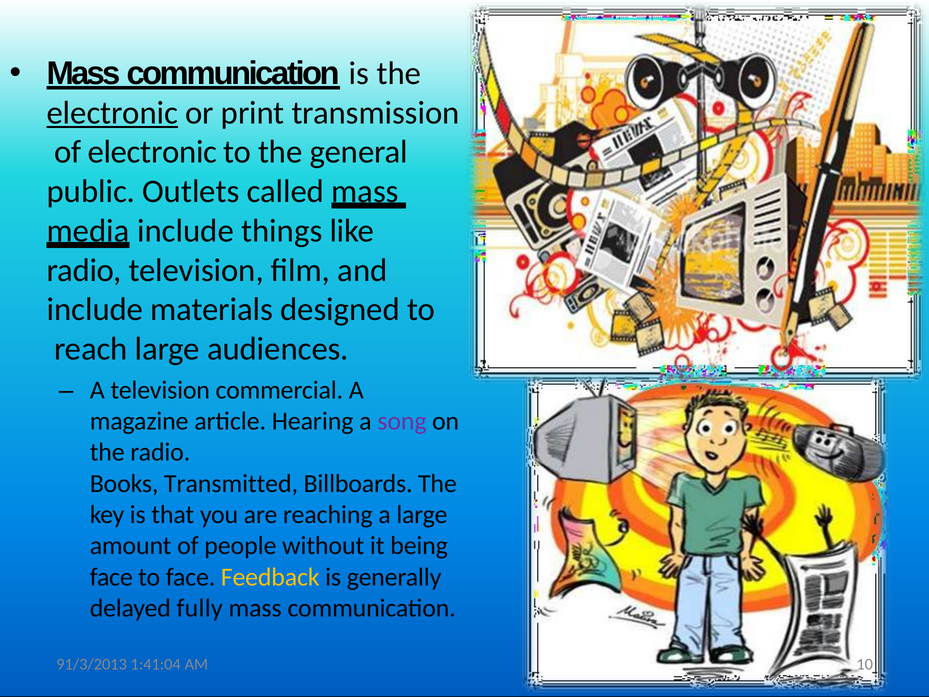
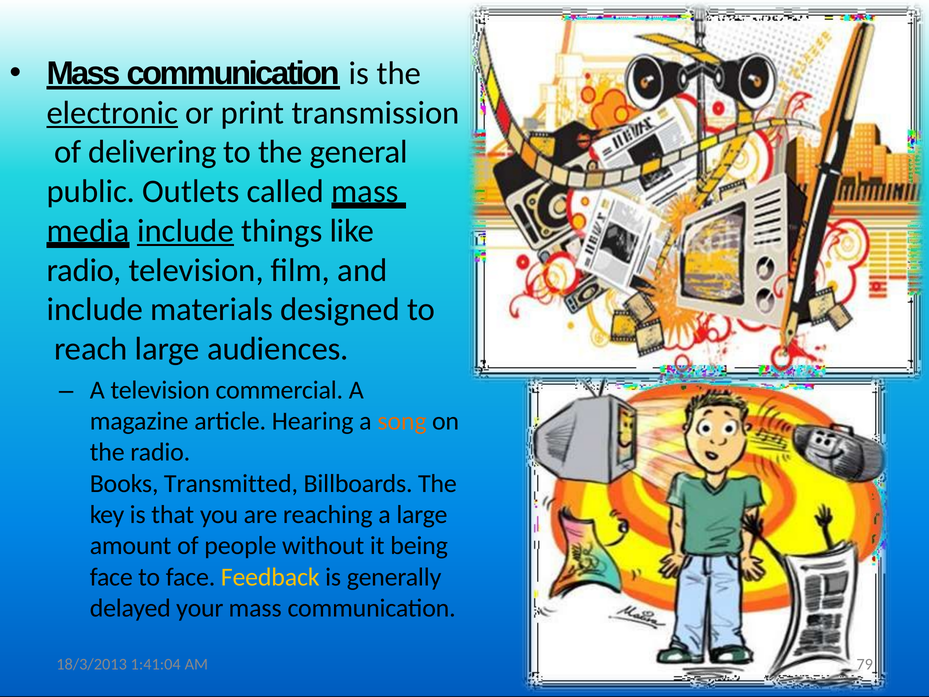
of electronic: electronic -> delivering
include at (185, 231) underline: none -> present
song colour: purple -> orange
fully: fully -> your
91/3/2013: 91/3/2013 -> 18/3/2013
10: 10 -> 79
